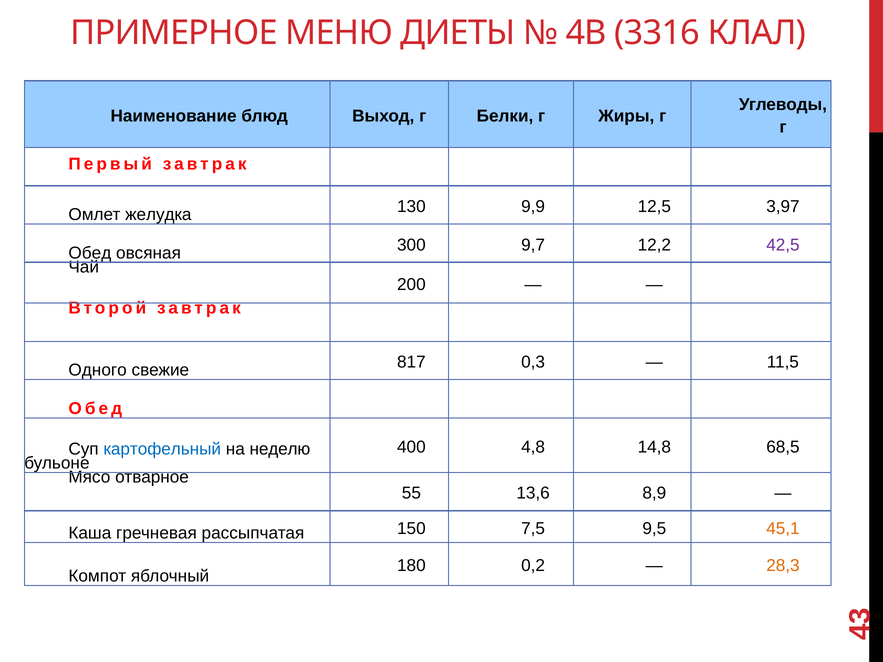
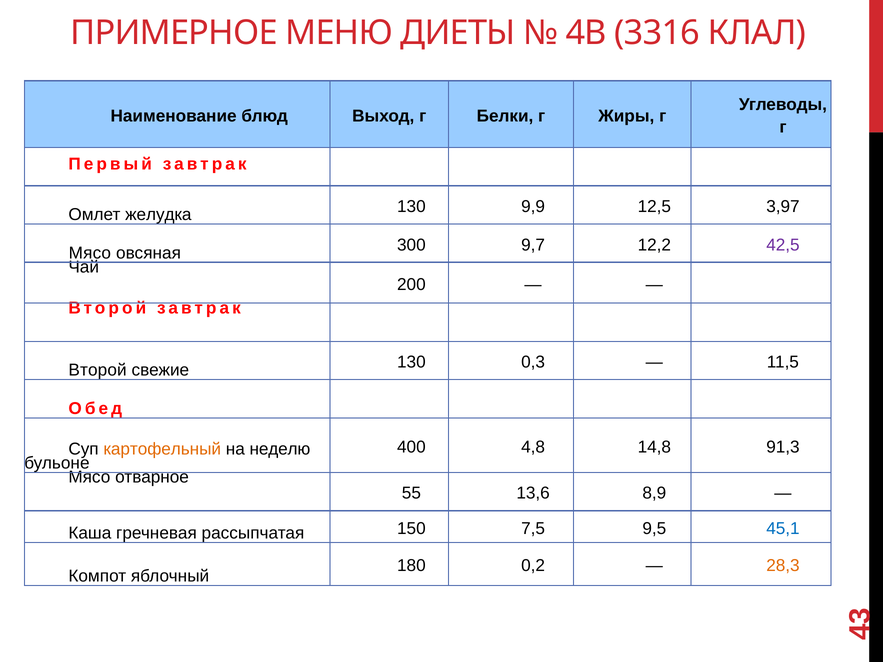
Обед at (90, 253): Обед -> Мясо
Одного at (98, 370): Одного -> Второй
свежие 817: 817 -> 130
68,5: 68,5 -> 91,3
картофельный colour: blue -> orange
45,1 colour: orange -> blue
